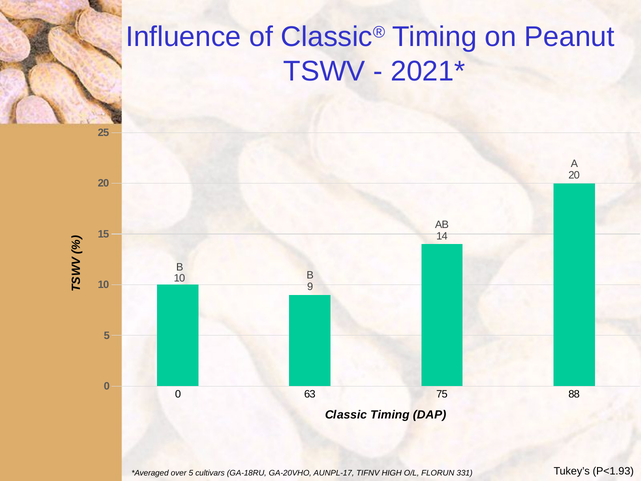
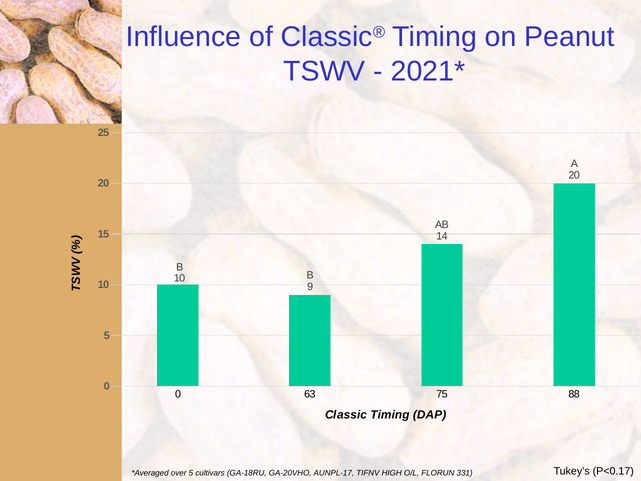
P<1.93: P<1.93 -> P<0.17
